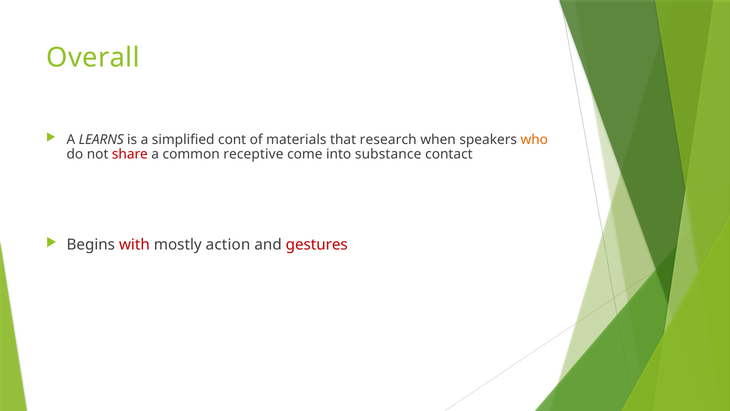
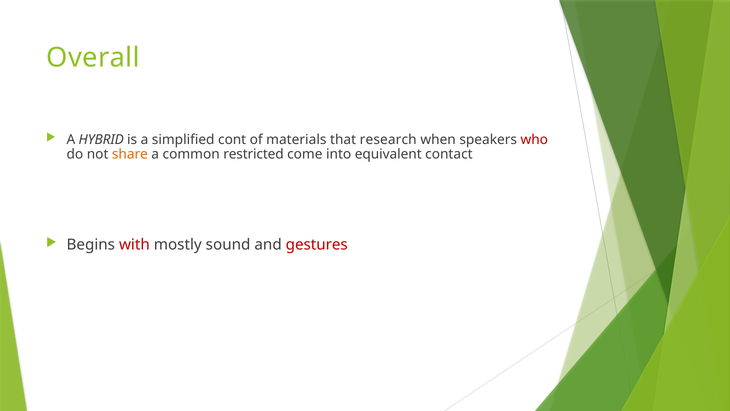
LEARNS: LEARNS -> HYBRID
who colour: orange -> red
share colour: red -> orange
receptive: receptive -> restricted
substance: substance -> equivalent
action: action -> sound
